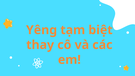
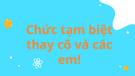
Yêng: Yêng -> Chức
